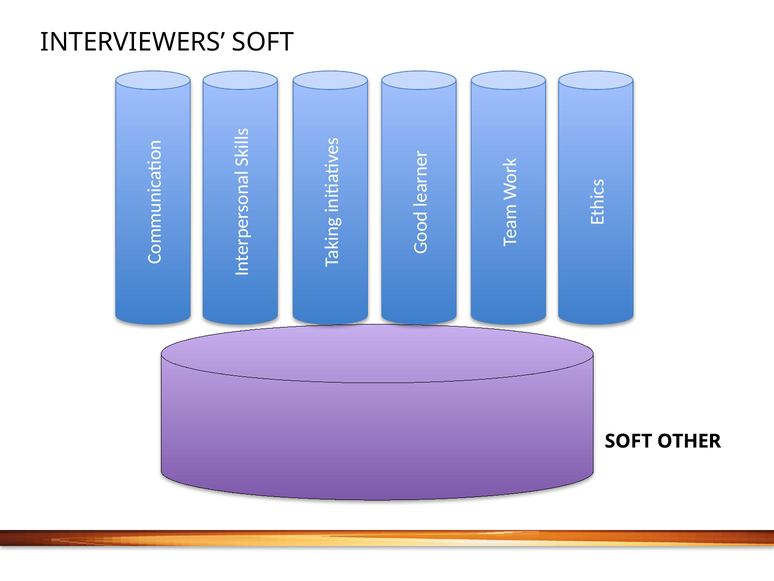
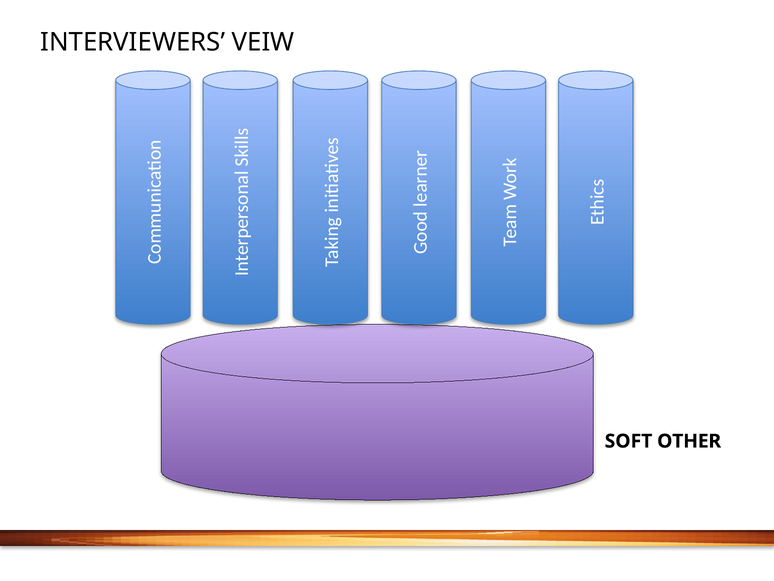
INTERVIEWERS SOFT: SOFT -> VEIW
